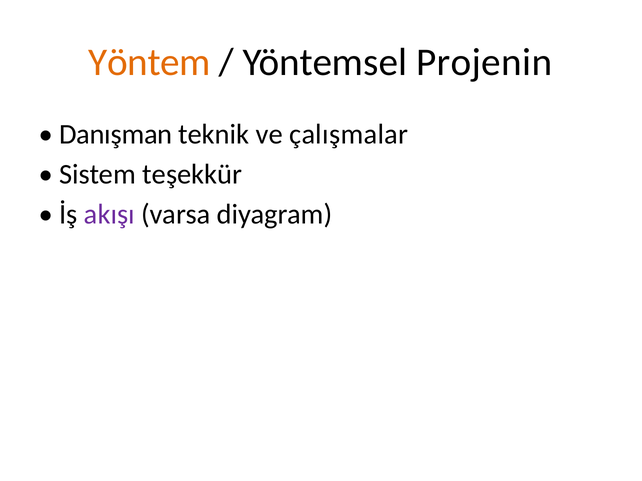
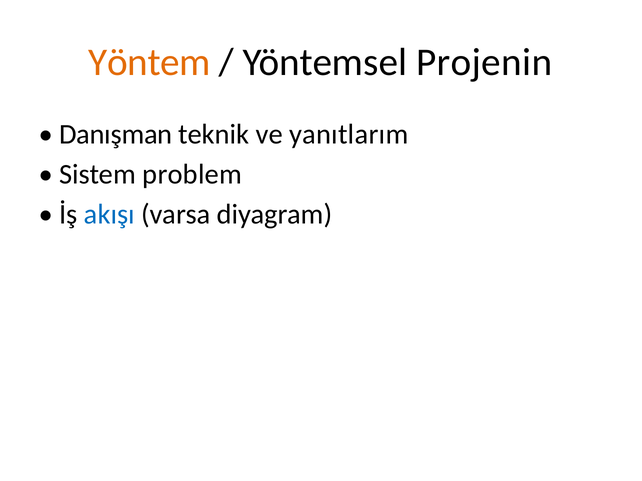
çalışmalar: çalışmalar -> yanıtlarım
teşekkür: teşekkür -> problem
akışı colour: purple -> blue
